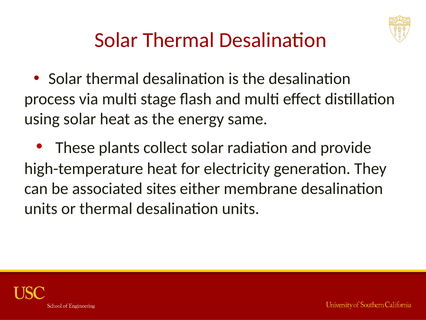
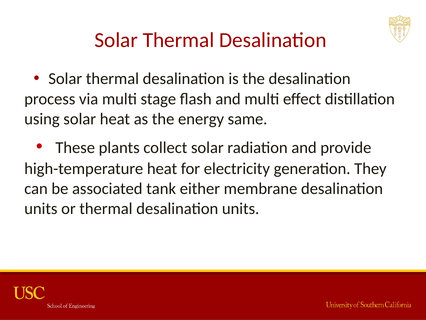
sites: sites -> tank
